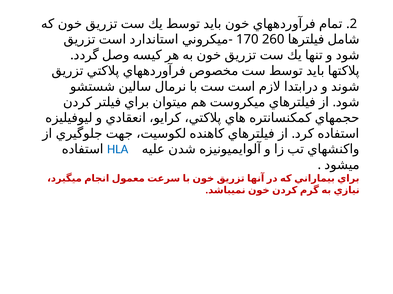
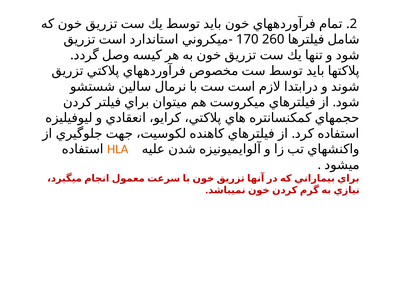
HLA colour: blue -> orange
